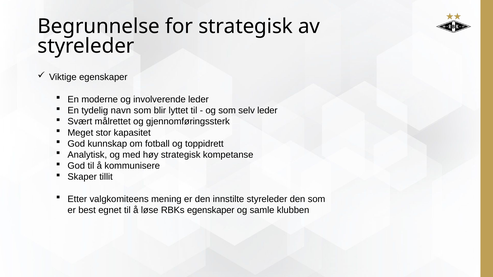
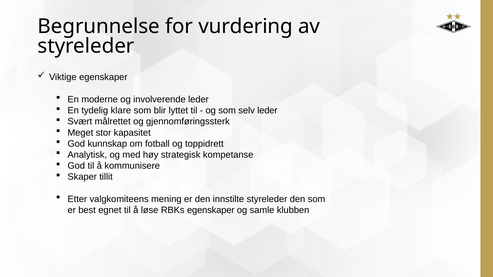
for strategisk: strategisk -> vurdering
navn: navn -> klare
